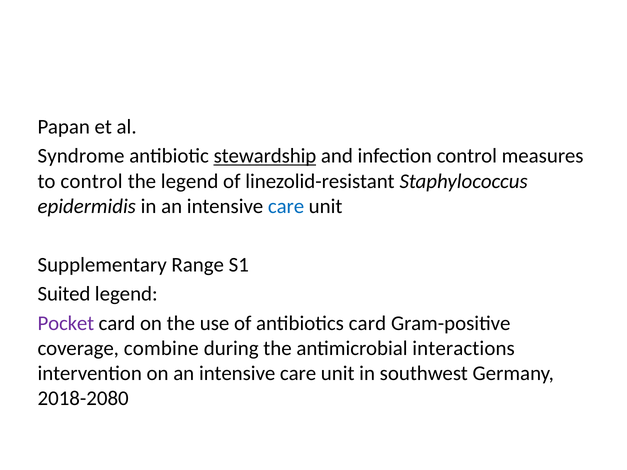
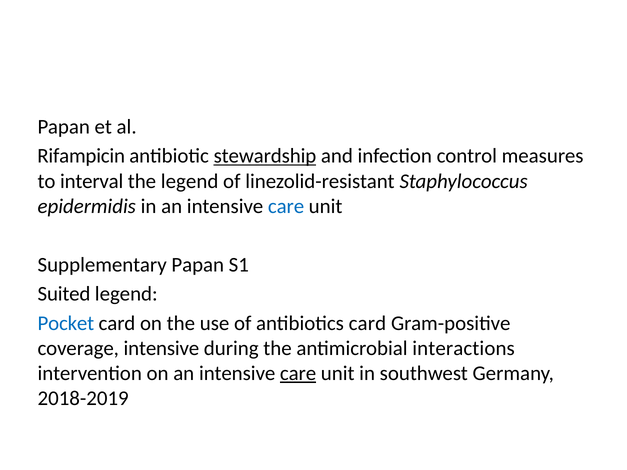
Syndrome: Syndrome -> Rifampicin
to control: control -> interval
Supplementary Range: Range -> Papan
Pocket colour: purple -> blue
coverage combine: combine -> intensive
care at (298, 373) underline: none -> present
2018-2080: 2018-2080 -> 2018-2019
